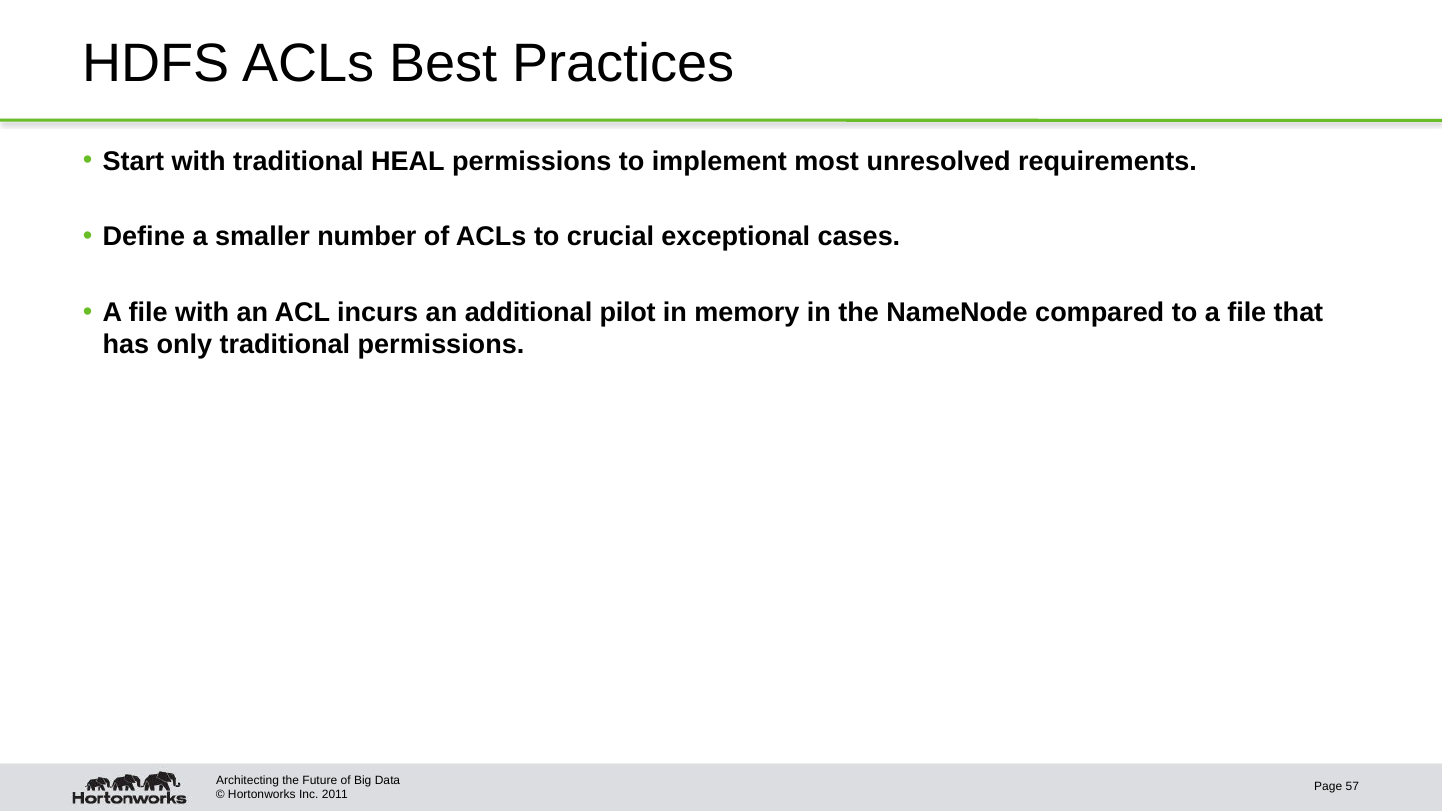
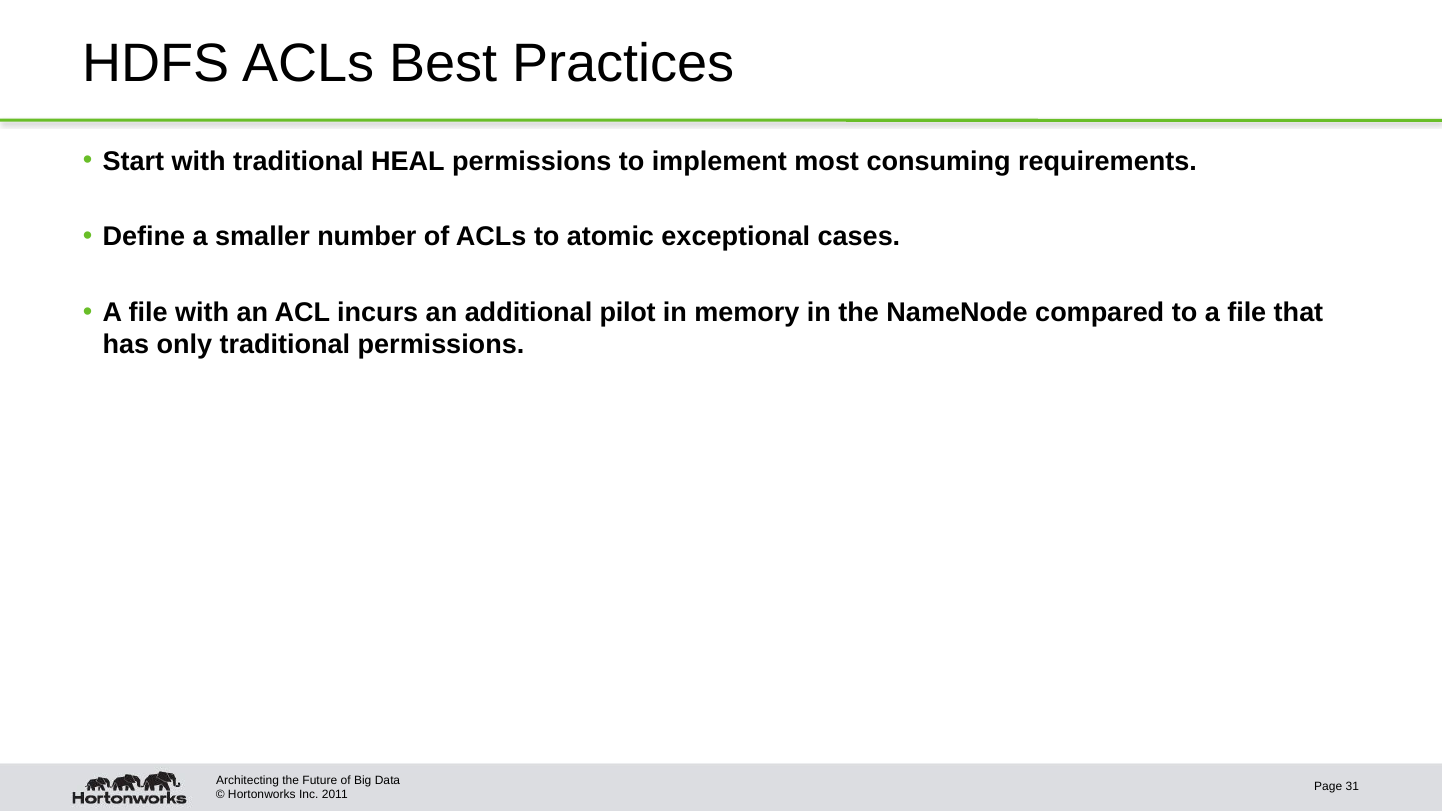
unresolved: unresolved -> consuming
crucial: crucial -> atomic
57: 57 -> 31
